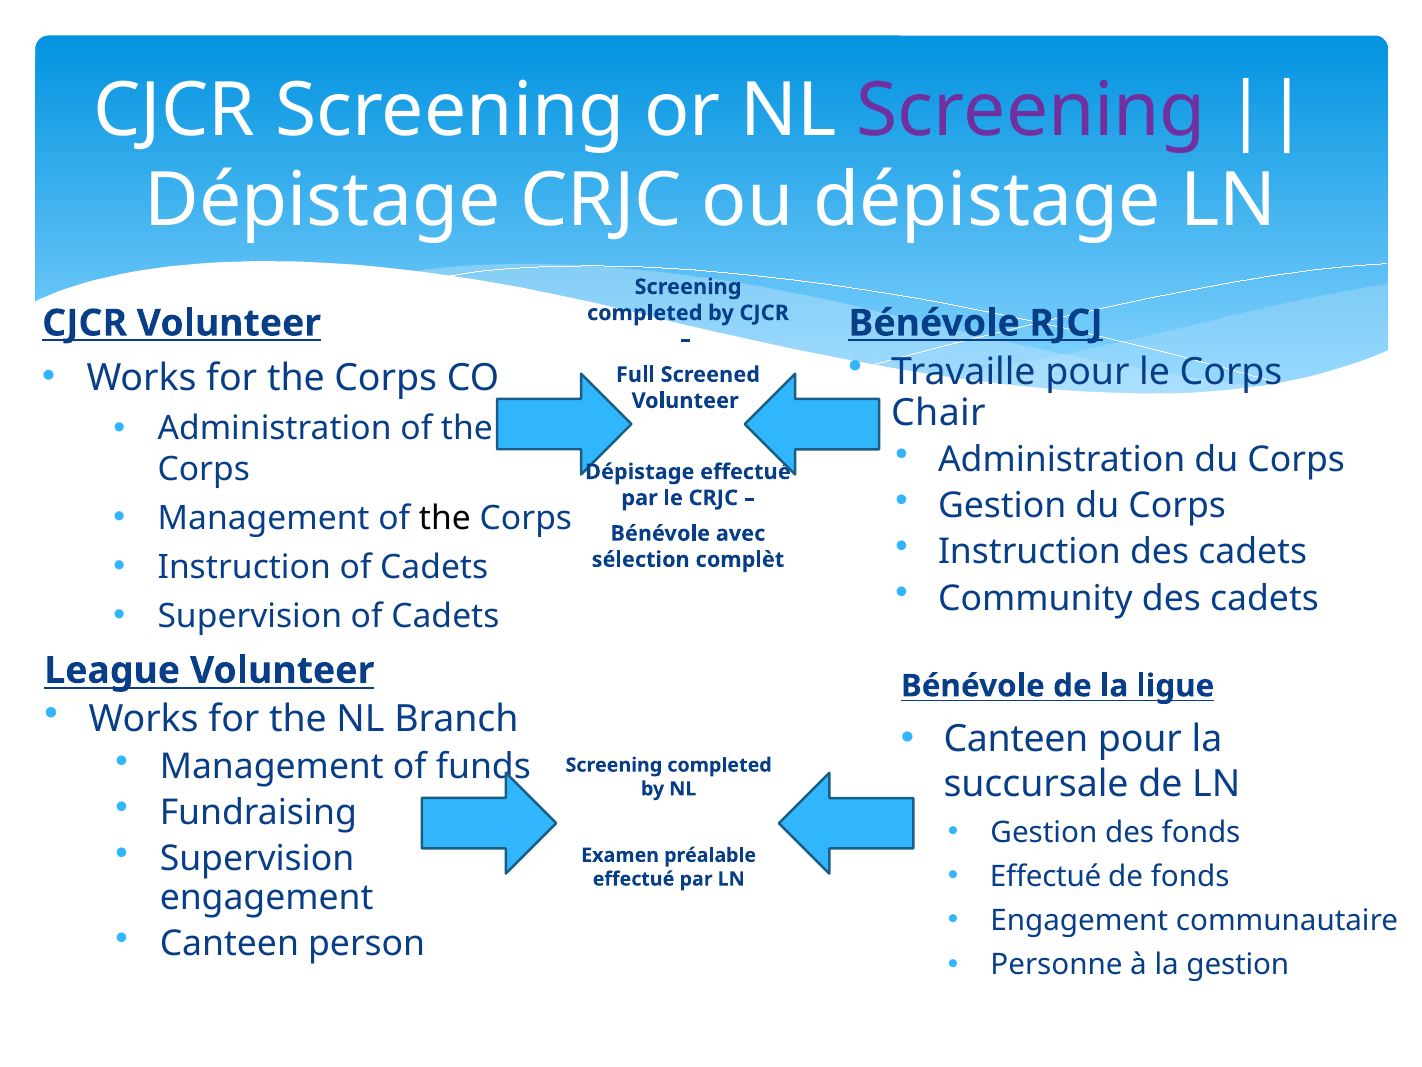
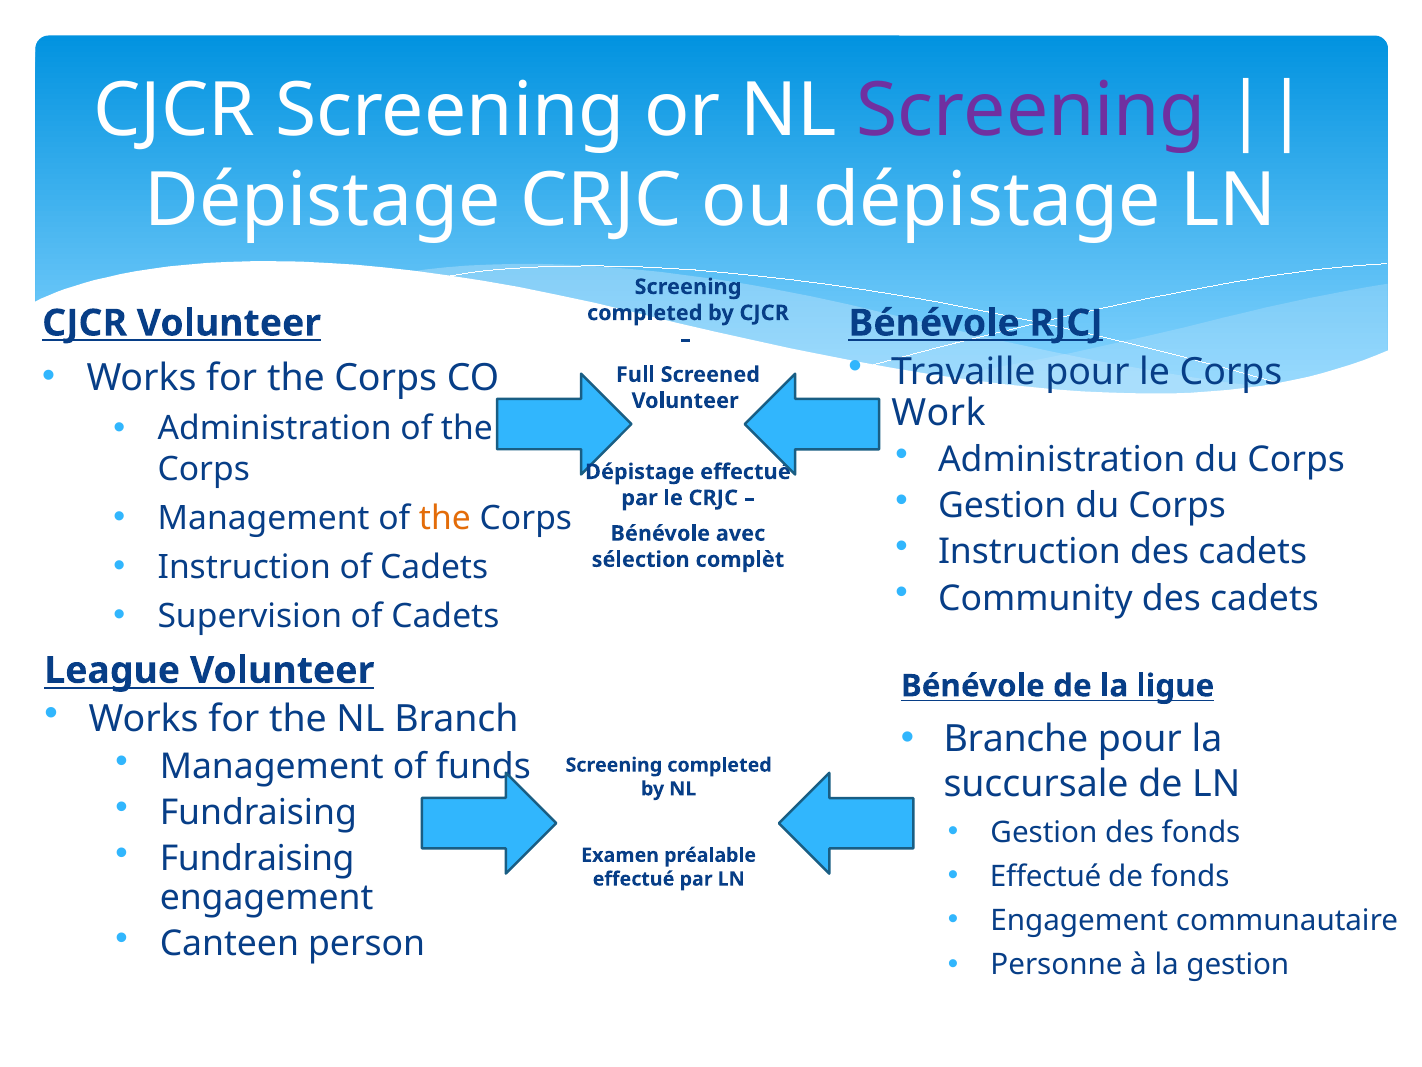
Chair: Chair -> Work
the at (445, 518) colour: black -> orange
Canteen at (1016, 739): Canteen -> Branche
Supervision at (257, 859): Supervision -> Fundraising
